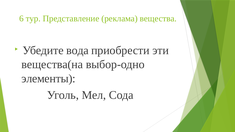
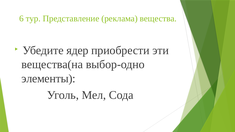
вода: вода -> ядер
